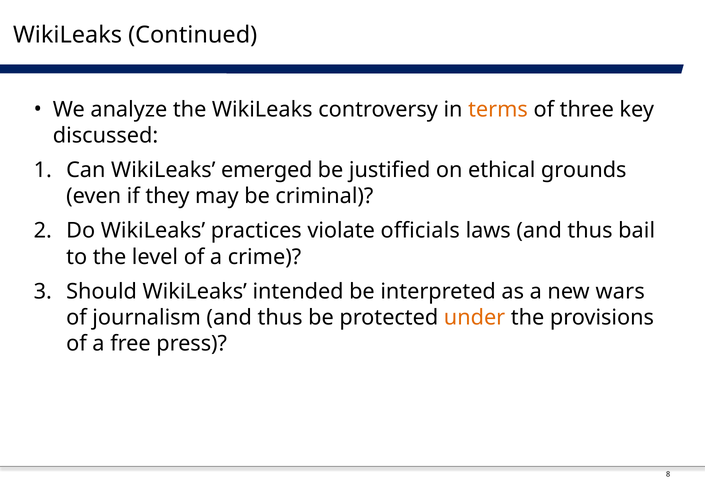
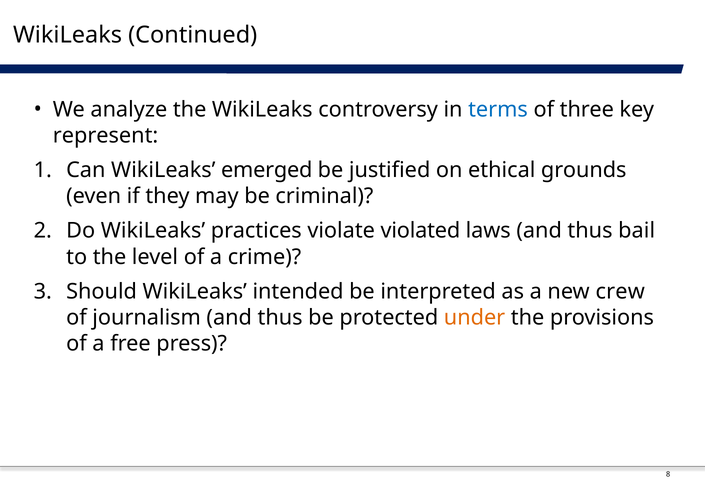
terms colour: orange -> blue
discussed: discussed -> represent
officials: officials -> violated
wars: wars -> crew
